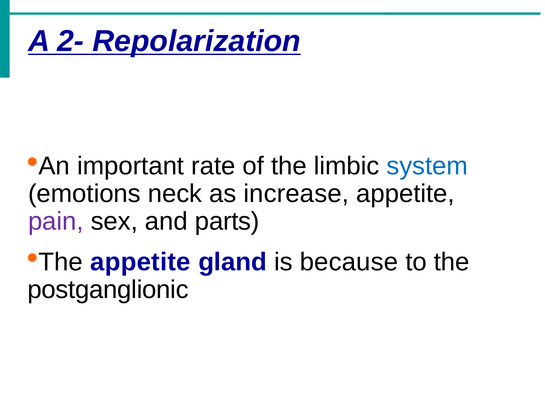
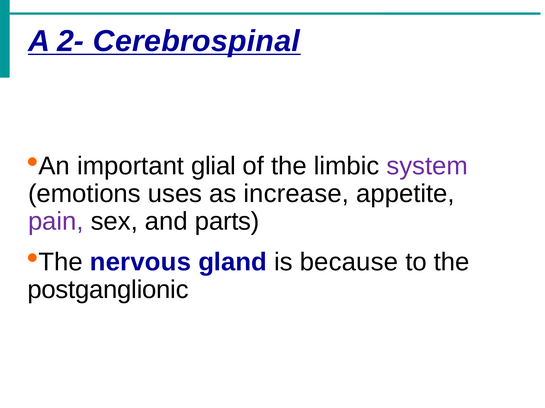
Repolarization: Repolarization -> Cerebrospinal
rate: rate -> glial
system colour: blue -> purple
neck: neck -> uses
appetite at (140, 263): appetite -> nervous
